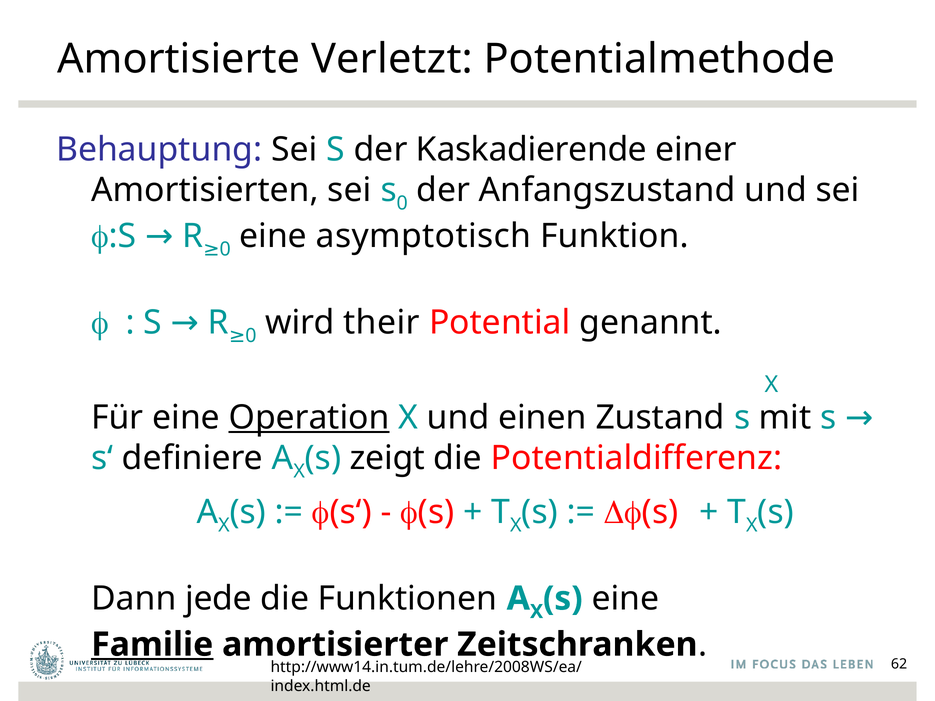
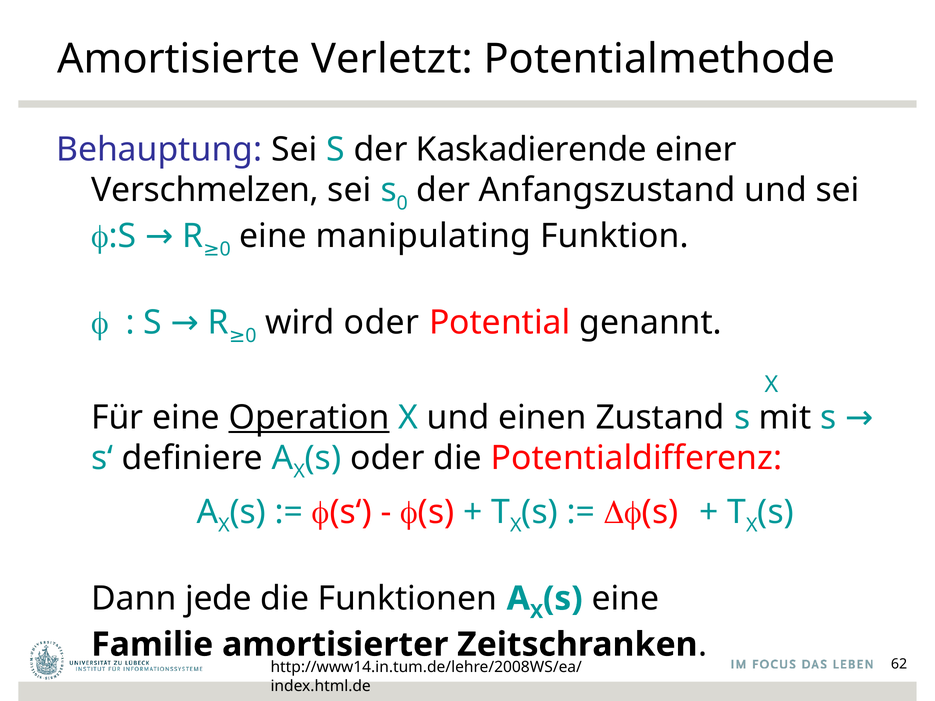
Amortisierten: Amortisierten -> Verschmelzen
asymptotisch: asymptotisch -> manipulating
wird their: their -> oder
s zeigt: zeigt -> oder
Familie underline: present -> none
